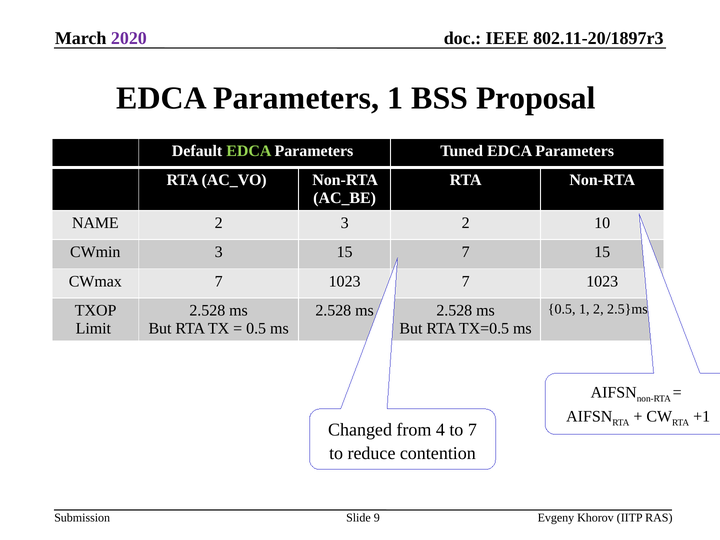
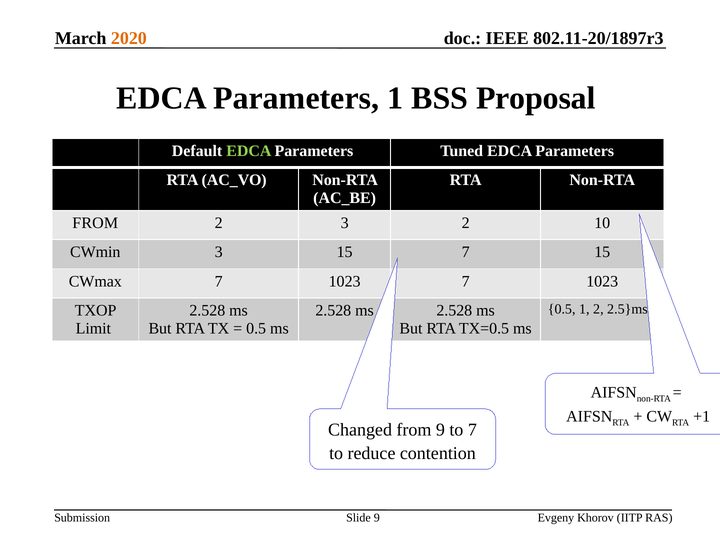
2020 colour: purple -> orange
NAME at (95, 223): NAME -> FROM
from 4: 4 -> 9
